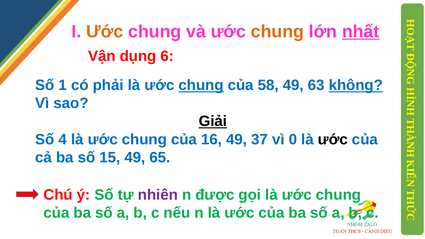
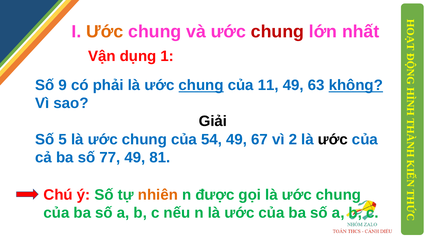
chung at (277, 32) colour: orange -> red
nhất underline: present -> none
6: 6 -> 1
1: 1 -> 9
58: 58 -> 11
Giải underline: present -> none
4: 4 -> 5
16: 16 -> 54
37: 37 -> 67
0: 0 -> 2
15: 15 -> 77
65: 65 -> 81
nhiên colour: purple -> orange
